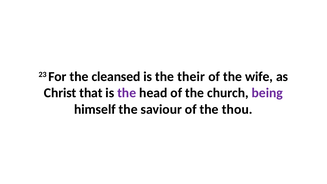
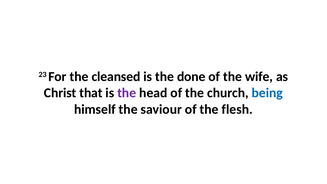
their: their -> done
being colour: purple -> blue
thou: thou -> flesh
